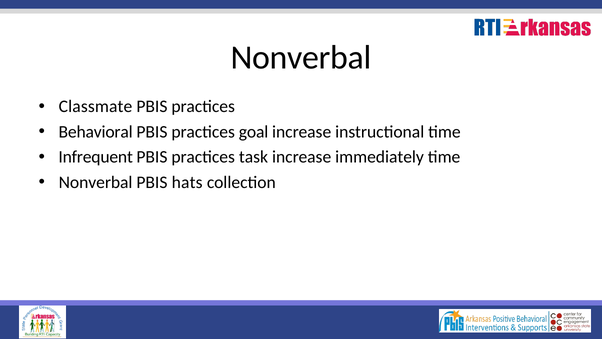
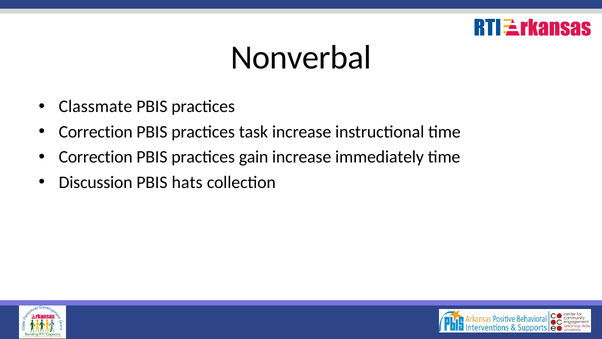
Behavioral at (96, 132): Behavioral -> Correction
goal: goal -> task
Infrequent at (96, 157): Infrequent -> Correction
task: task -> gain
Nonverbal at (96, 182): Nonverbal -> Discussion
